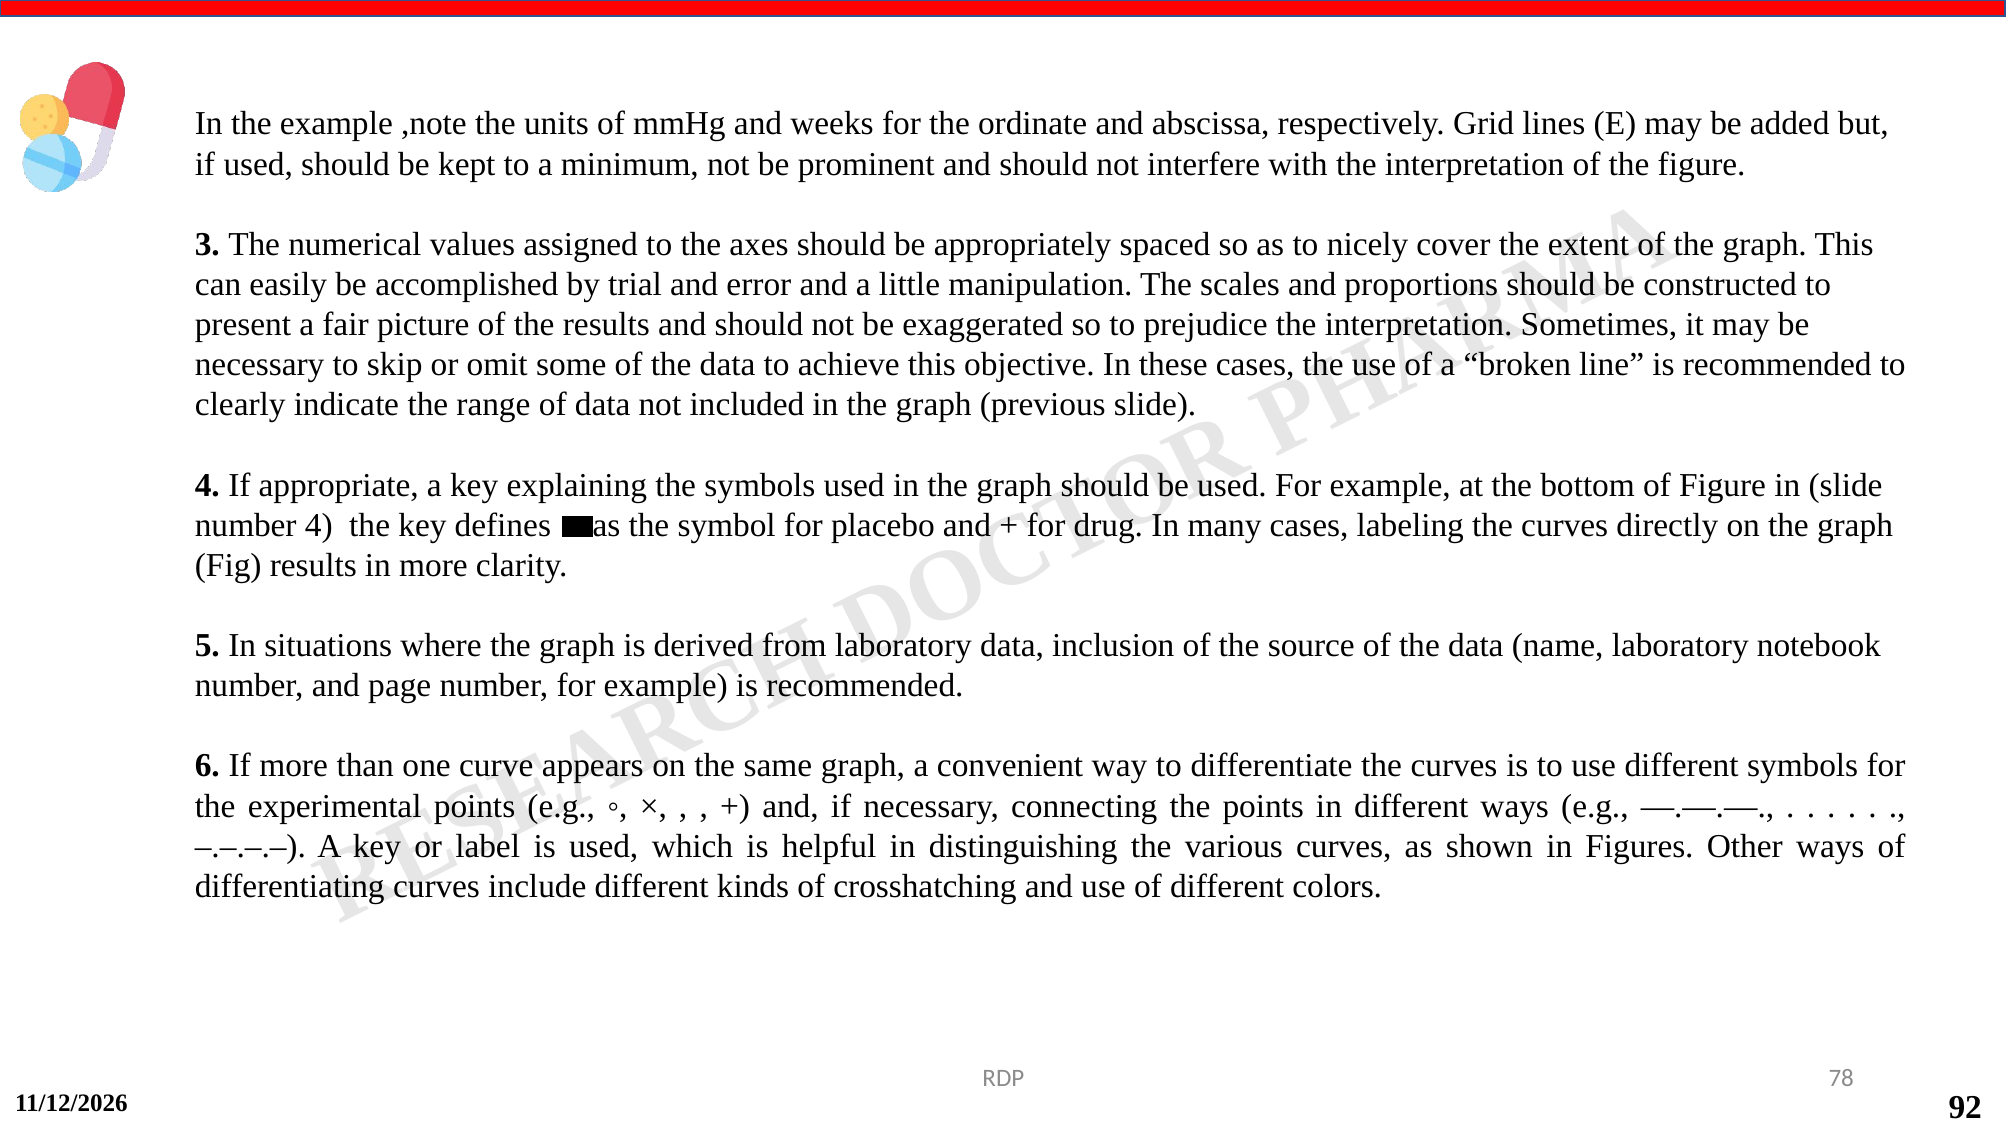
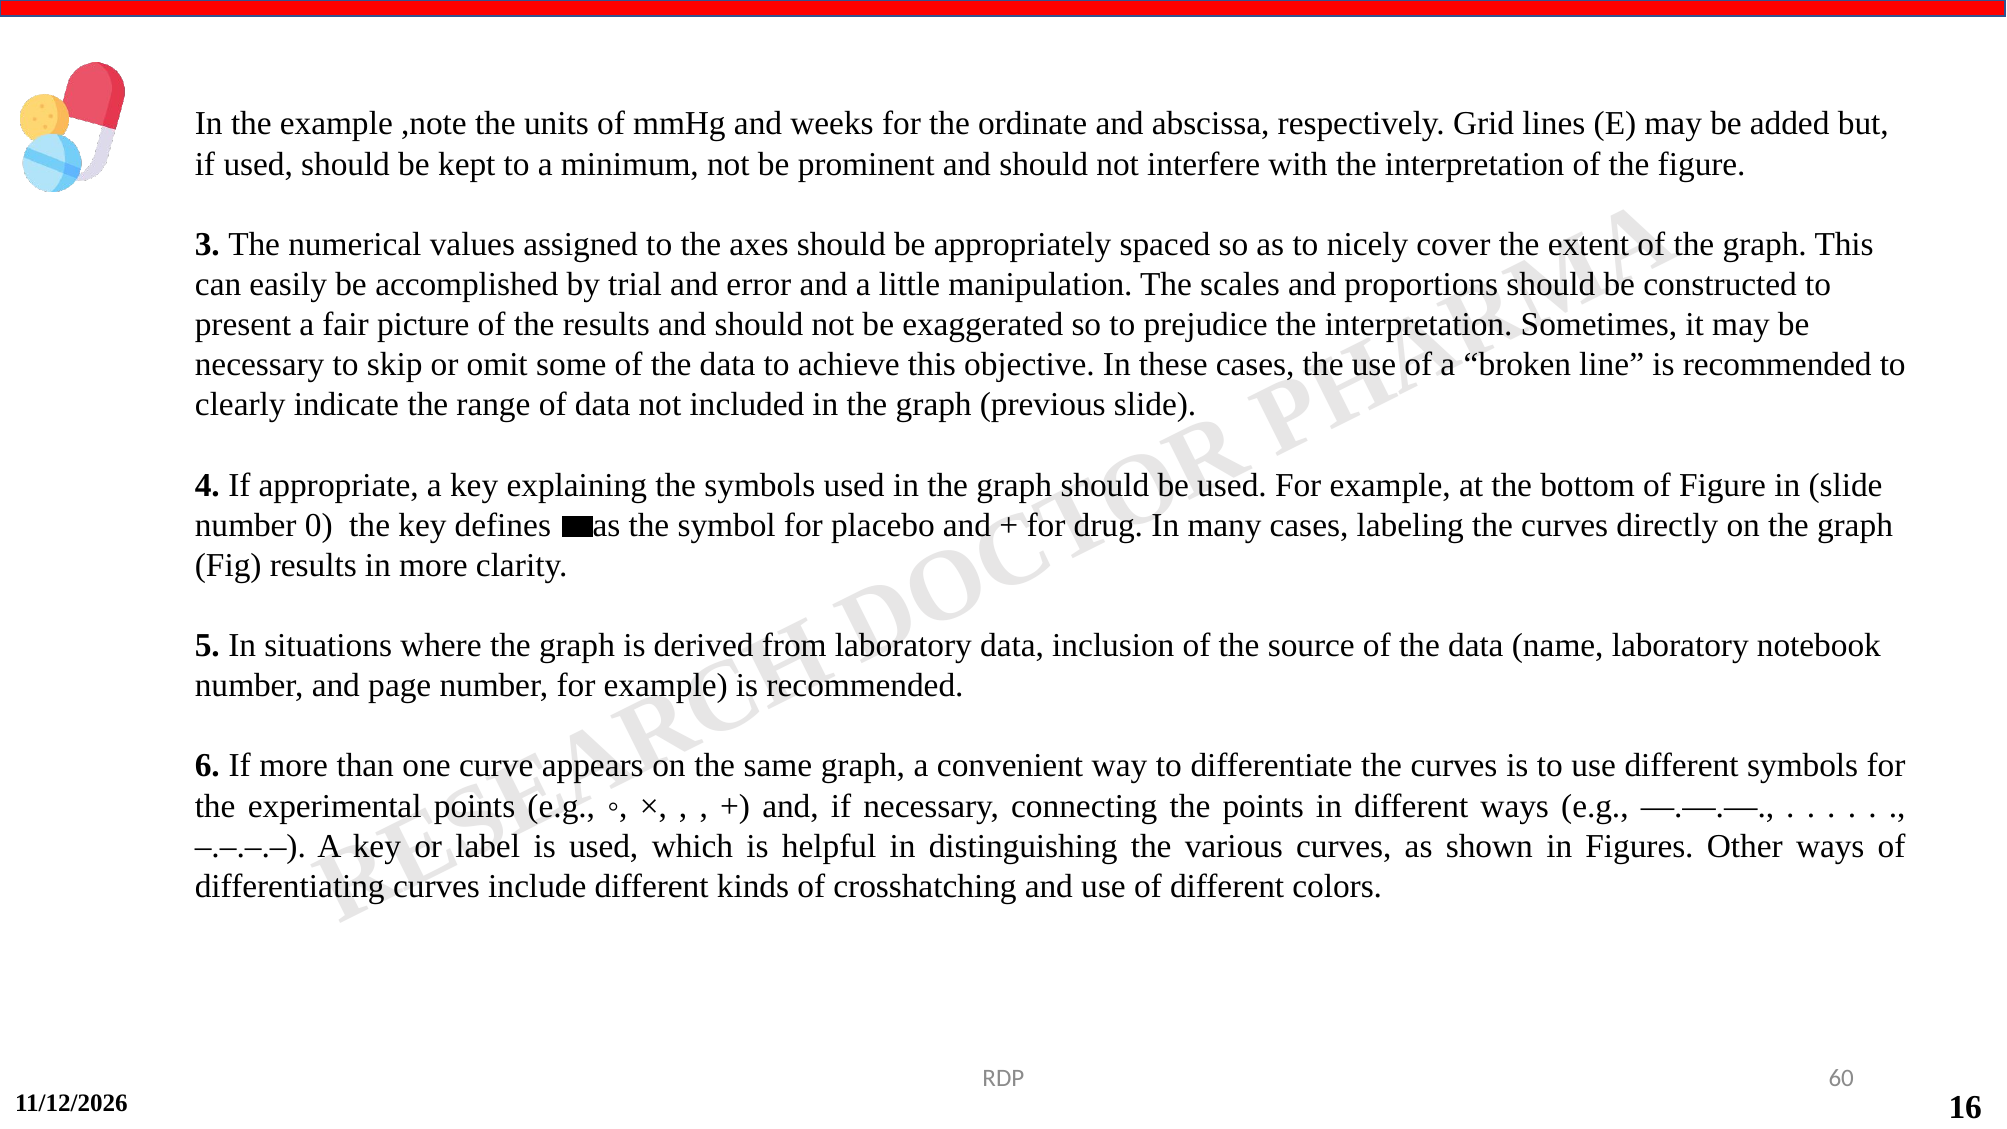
number 4: 4 -> 0
78: 78 -> 60
92: 92 -> 16
